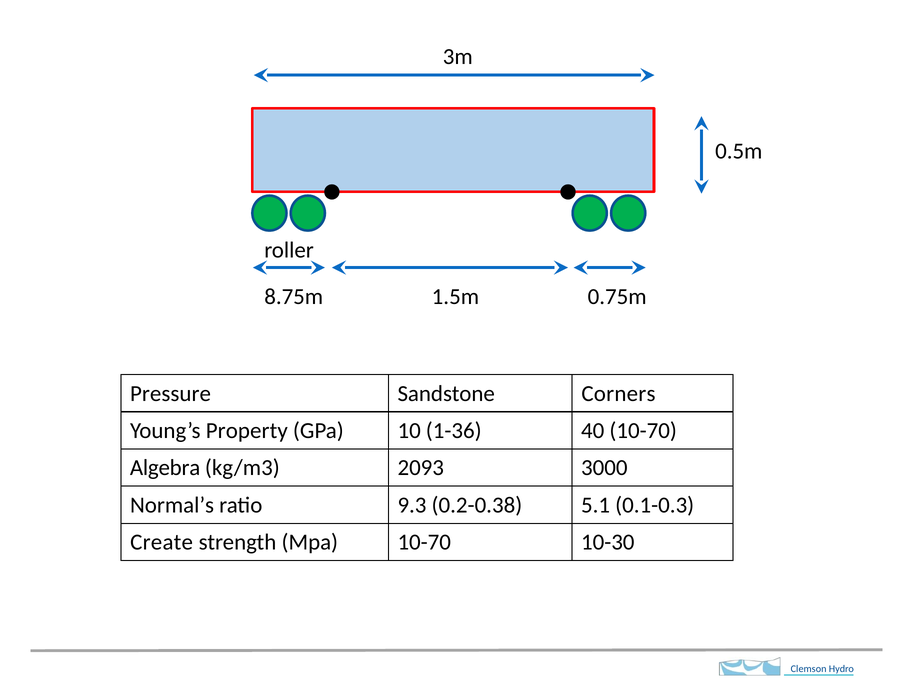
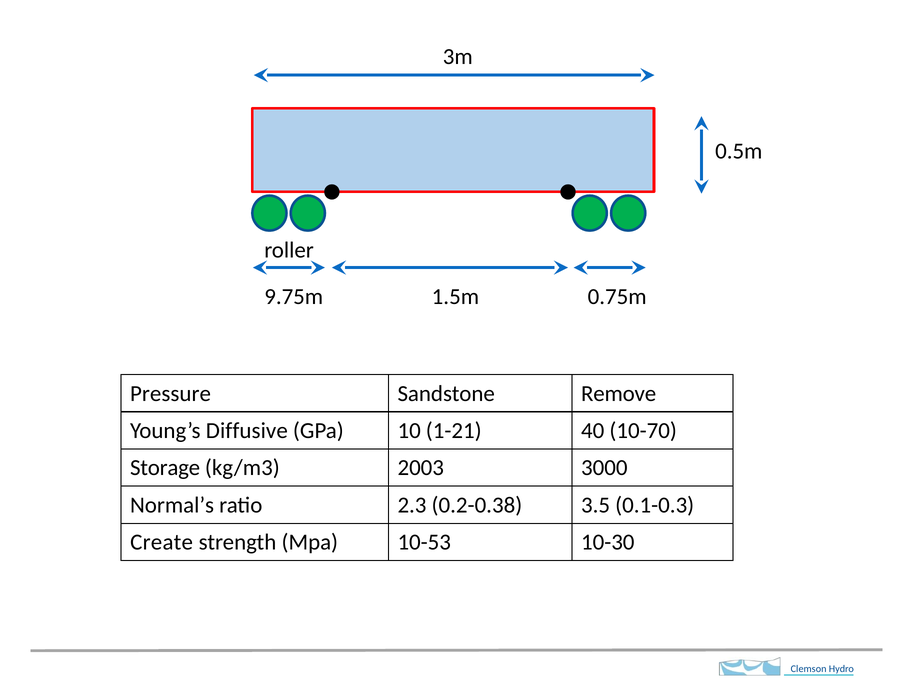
8.75m: 8.75m -> 9.75m
Corners: Corners -> Remove
Property: Property -> Diffusive
1-36: 1-36 -> 1-21
Algebra: Algebra -> Storage
2093: 2093 -> 2003
9.3: 9.3 -> 2.3
5.1: 5.1 -> 3.5
Mpa 10-70: 10-70 -> 10-53
